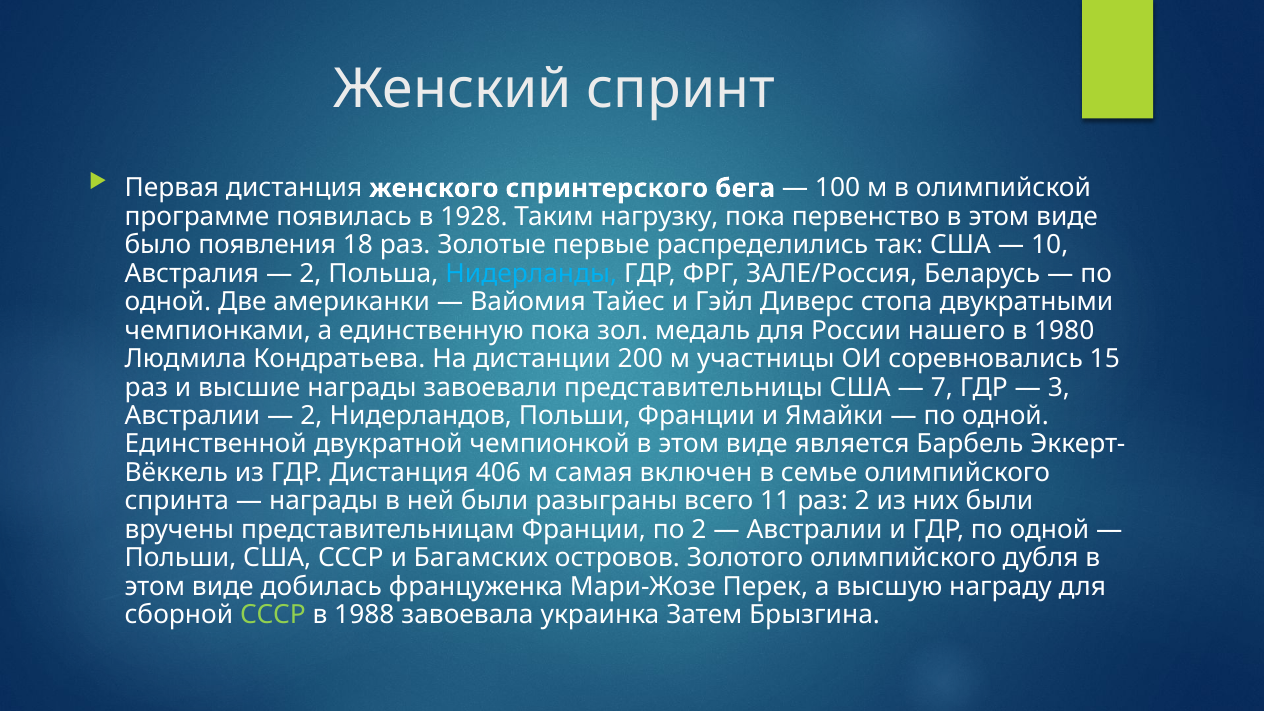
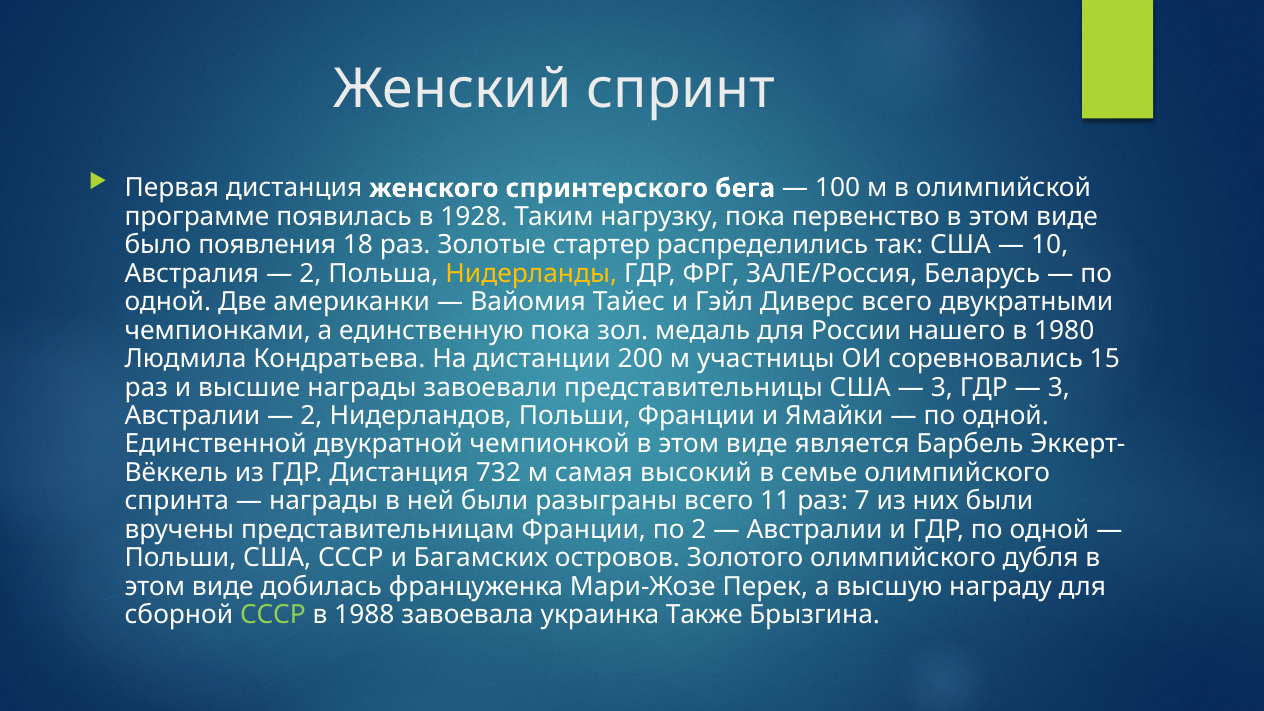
первые: первые -> стартер
Нидерланды colour: light blue -> yellow
Диверс стопа: стопа -> всего
7 at (942, 387): 7 -> 3
406: 406 -> 732
включен: включен -> высокий
раз 2: 2 -> 7
Затем: Затем -> Также
